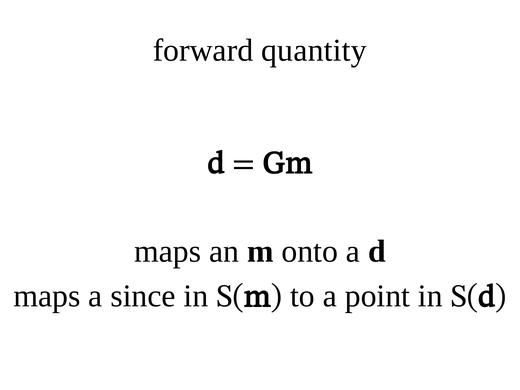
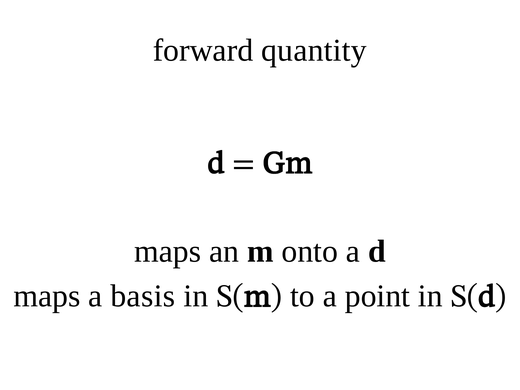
since: since -> basis
